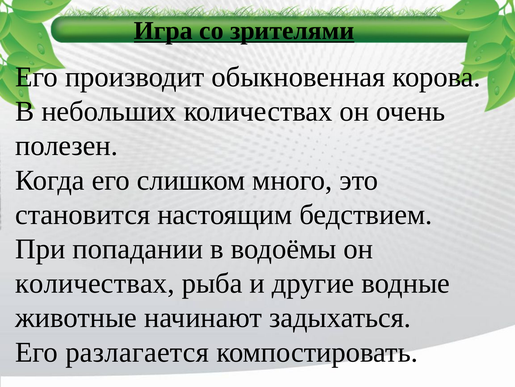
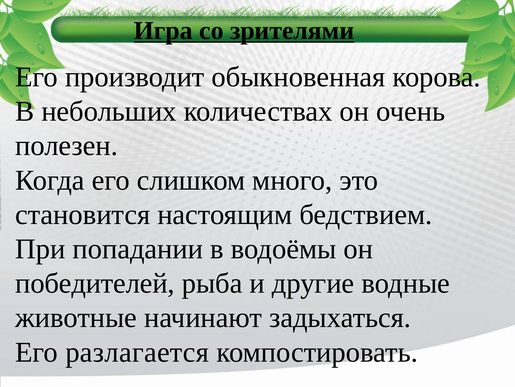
количествах at (95, 283): количествах -> победителей
